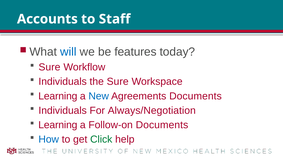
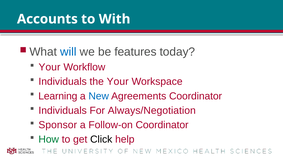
Staff: Staff -> With
Sure at (49, 67): Sure -> Your
the Sure: Sure -> Your
Agreements Documents: Documents -> Coordinator
Learning at (58, 125): Learning -> Sponsor
Follow-on Documents: Documents -> Coordinator
How colour: blue -> green
Click colour: green -> black
